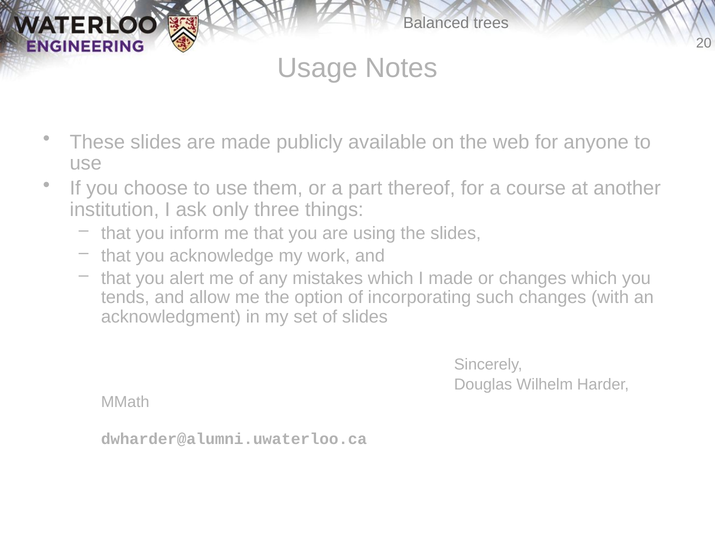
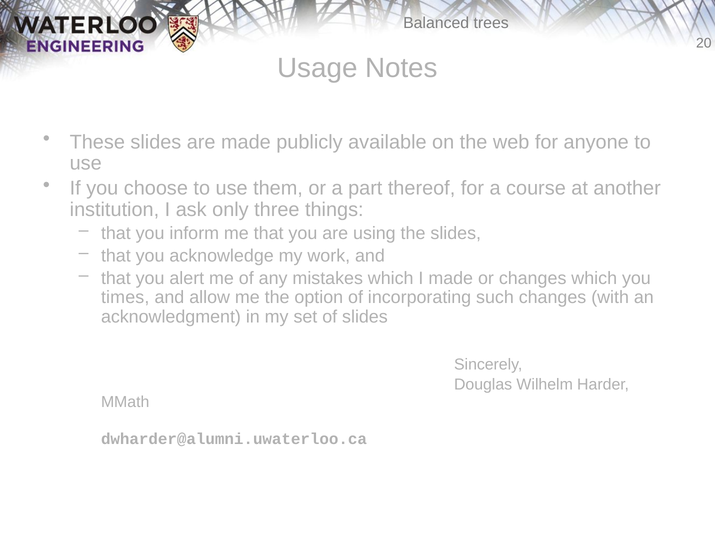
tends: tends -> times
